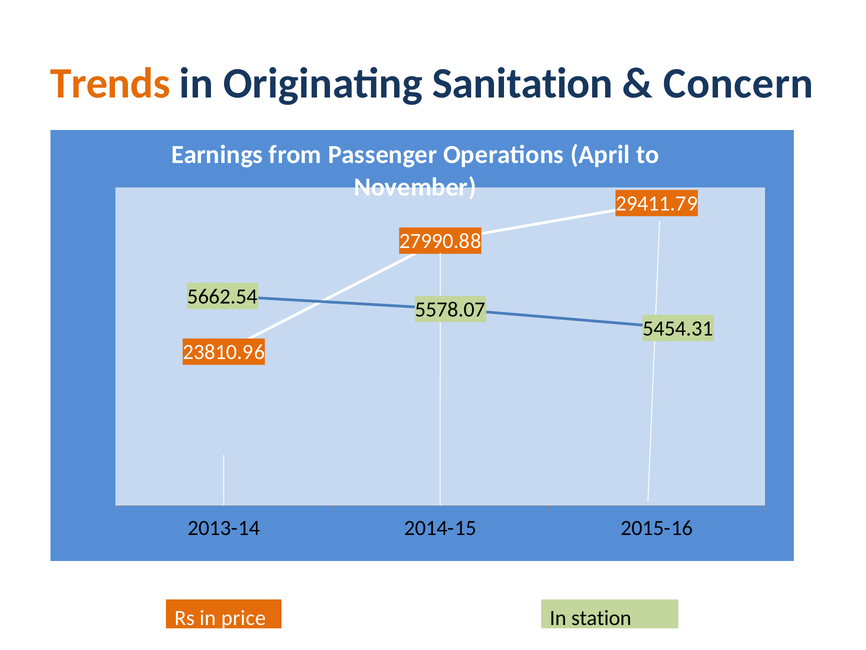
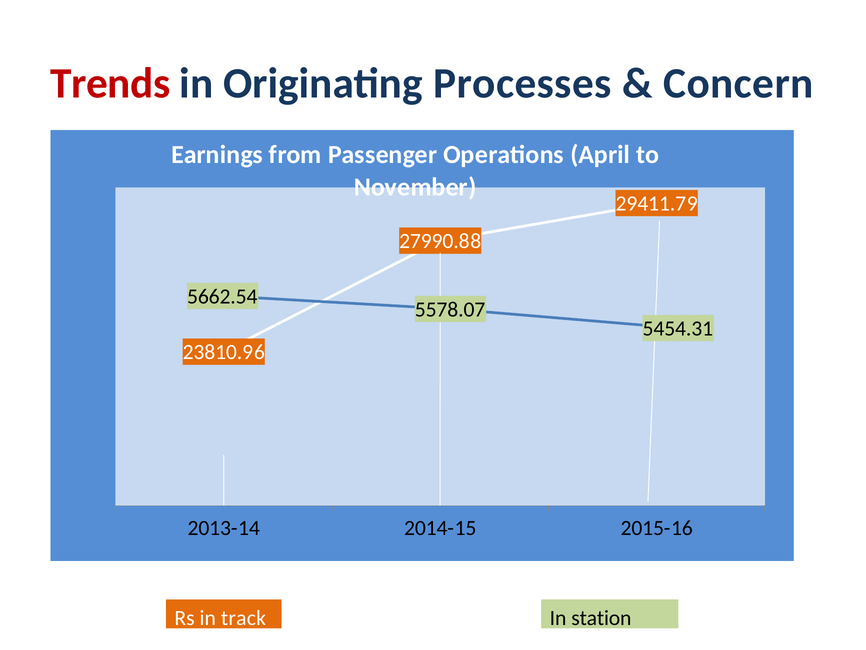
Trends colour: orange -> red
Sanitation: Sanitation -> Processes
price: price -> track
